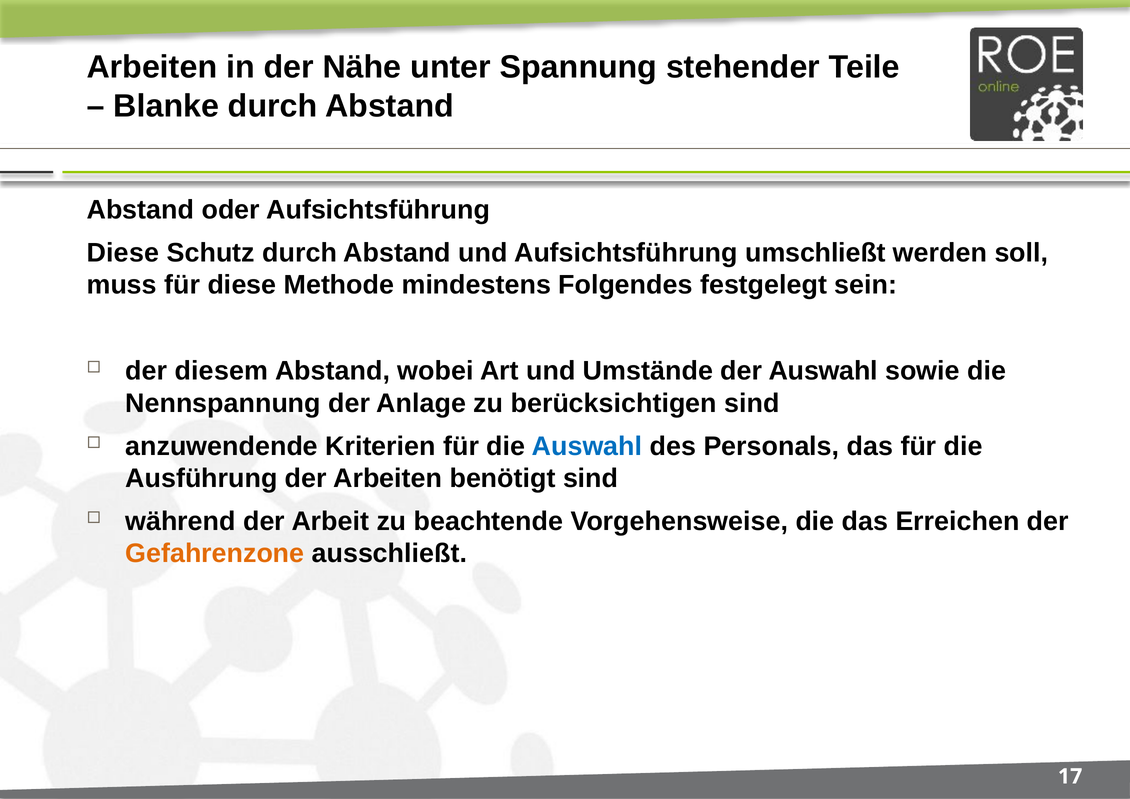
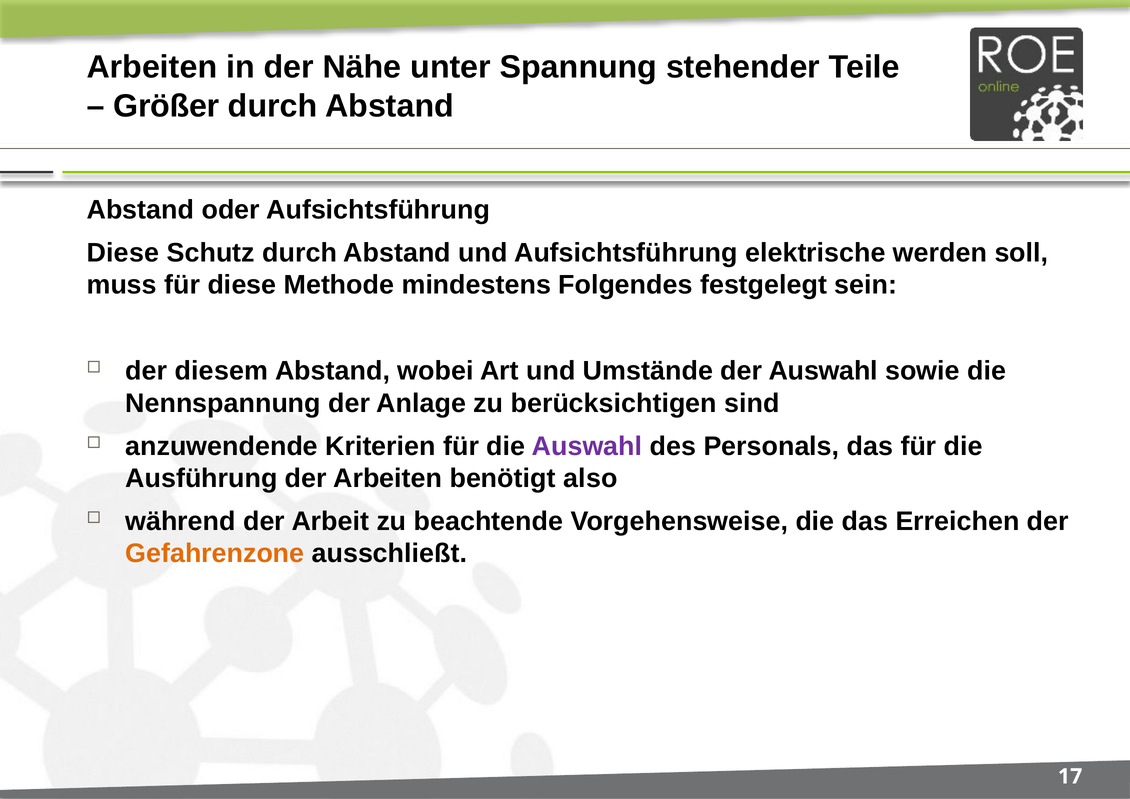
Blanke: Blanke -> Größer
umschließt: umschließt -> elektrische
Auswahl at (587, 446) colour: blue -> purple
benötigt sind: sind -> also
